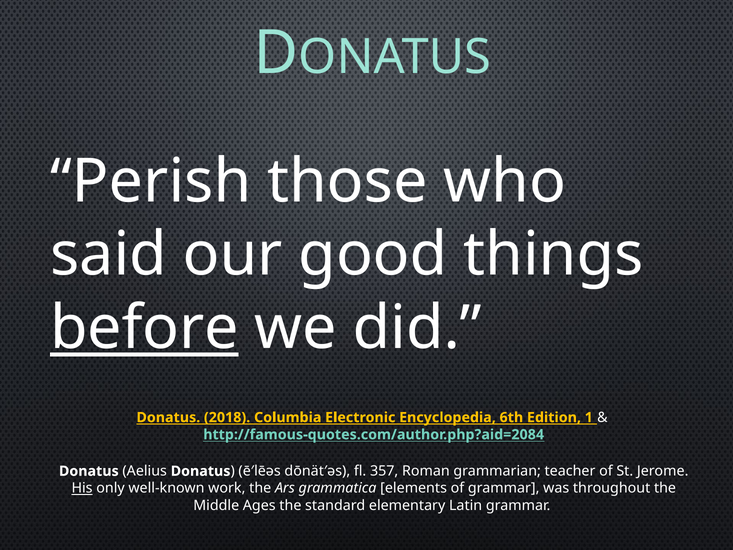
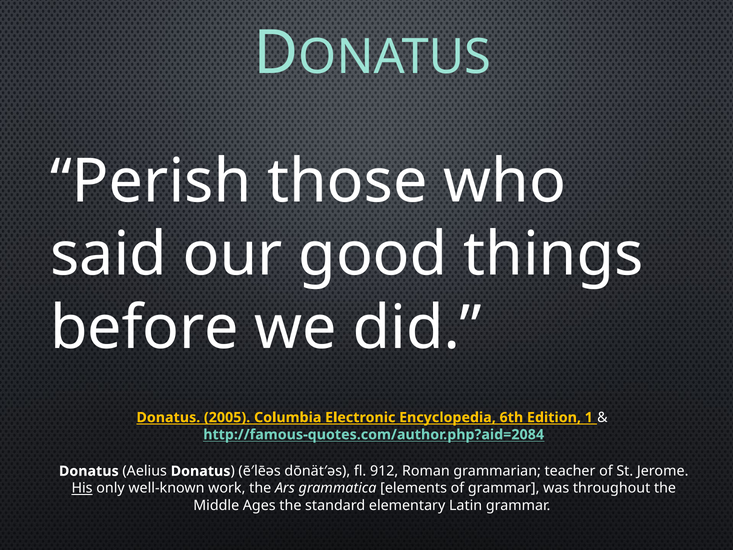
before underline: present -> none
2018: 2018 -> 2005
357: 357 -> 912
